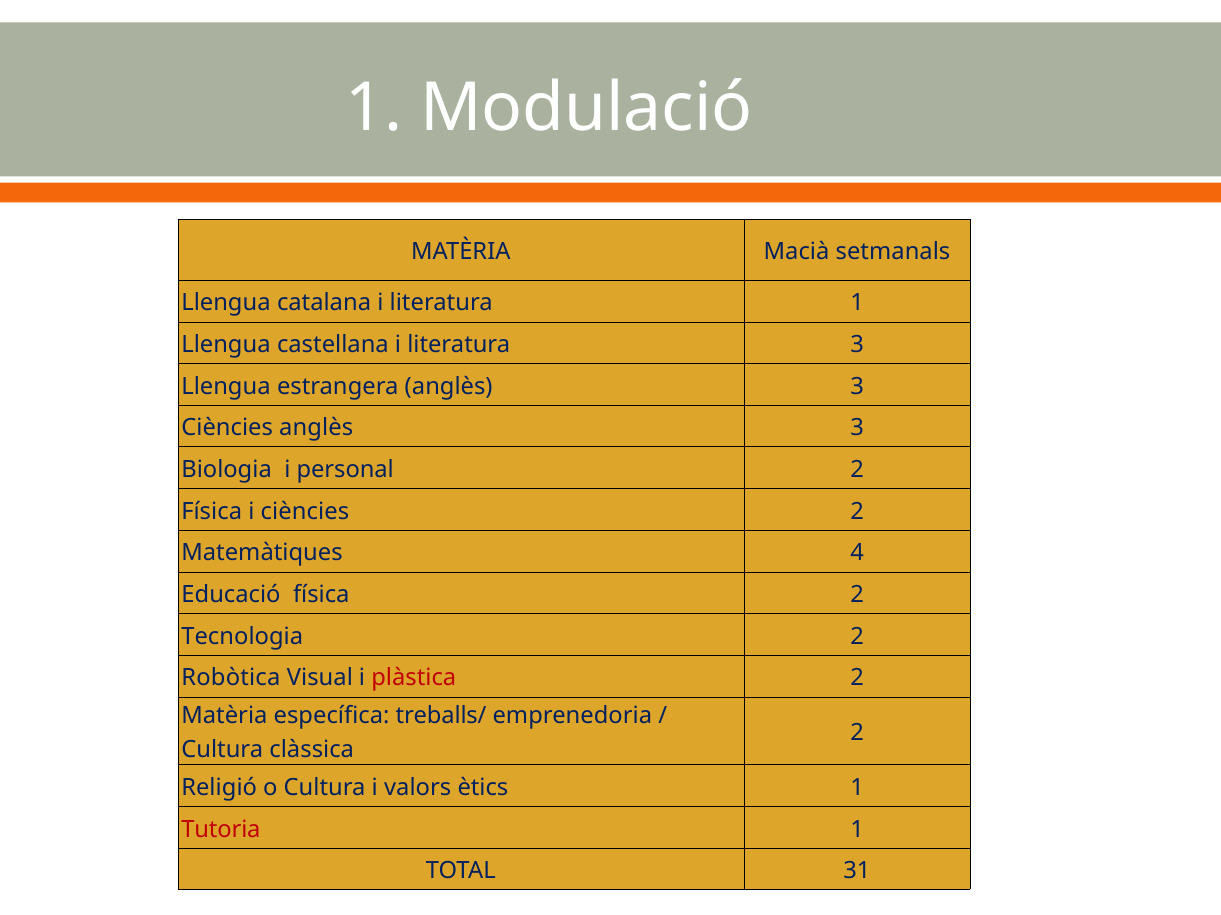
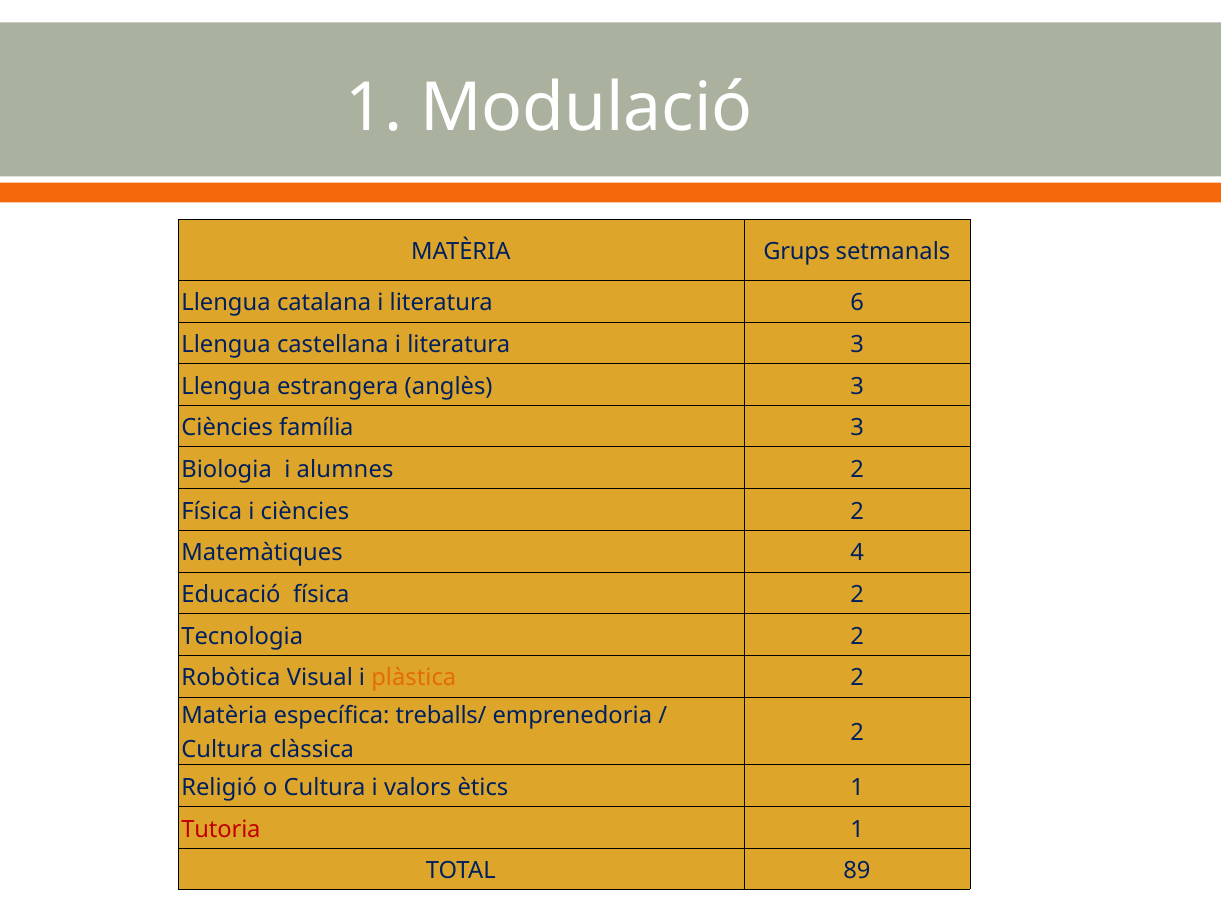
Macià: Macià -> Grups
literatura 1: 1 -> 6
Ciències anglès: anglès -> família
personal: personal -> alumnes
plàstica colour: red -> orange
31: 31 -> 89
